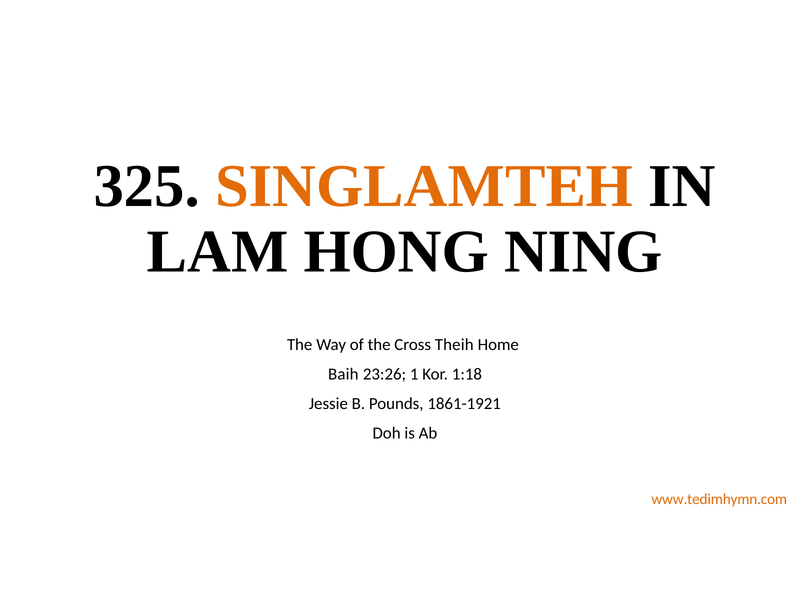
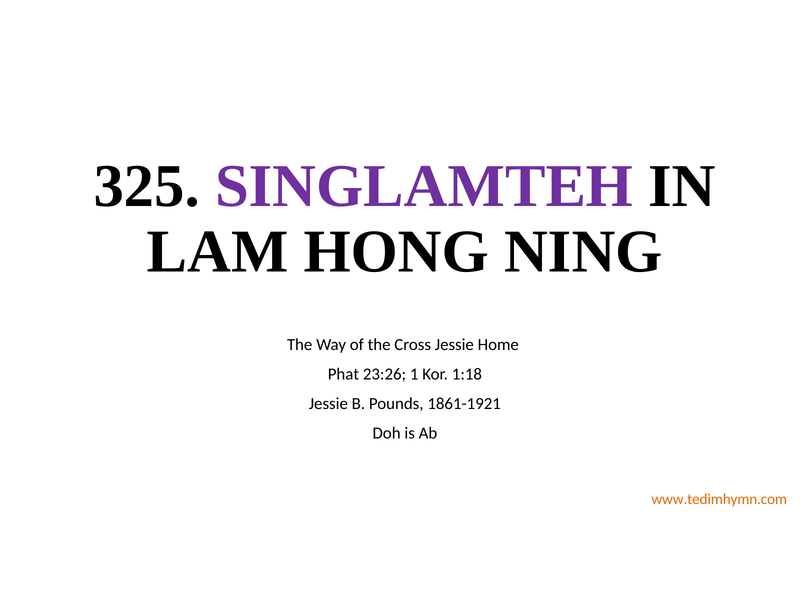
SINGLAMTEH colour: orange -> purple
Cross Theih: Theih -> Jessie
Baih: Baih -> Phat
